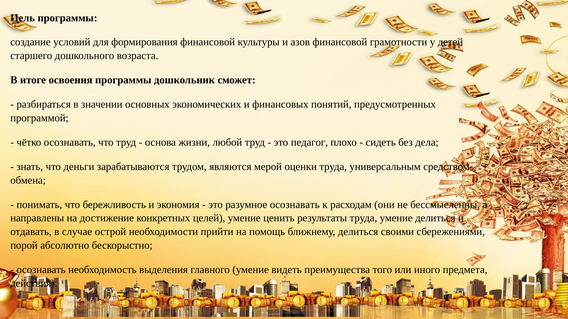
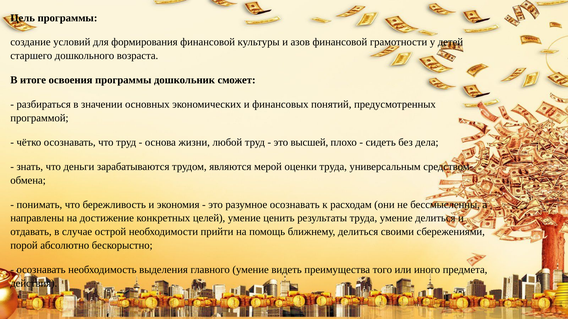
педагог: педагог -> высшей
